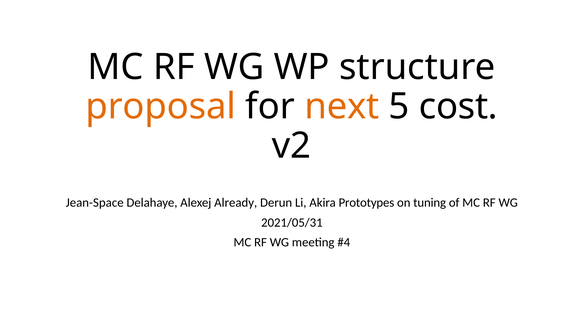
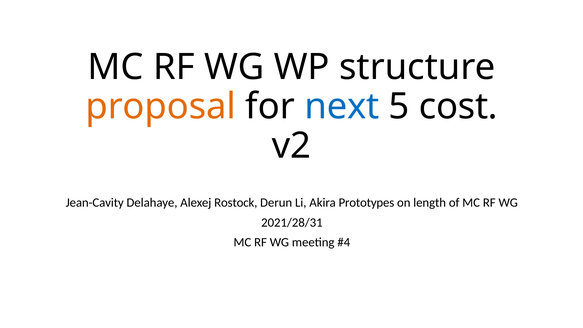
next colour: orange -> blue
Jean-Space: Jean-Space -> Jean-Cavity
Already: Already -> Rostock
tuning: tuning -> length
2021/05/31: 2021/05/31 -> 2021/28/31
